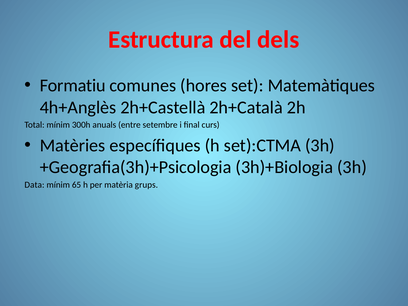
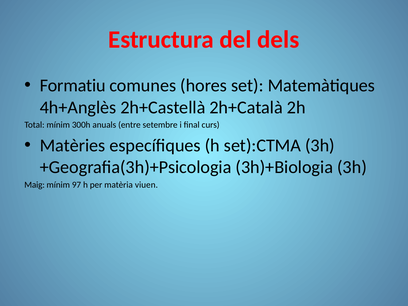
Data: Data -> Maig
65: 65 -> 97
grups: grups -> viuen
